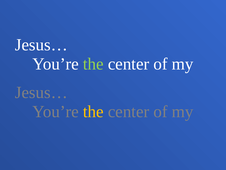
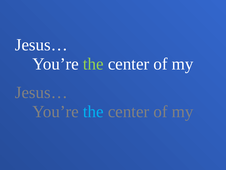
the at (93, 111) colour: yellow -> light blue
